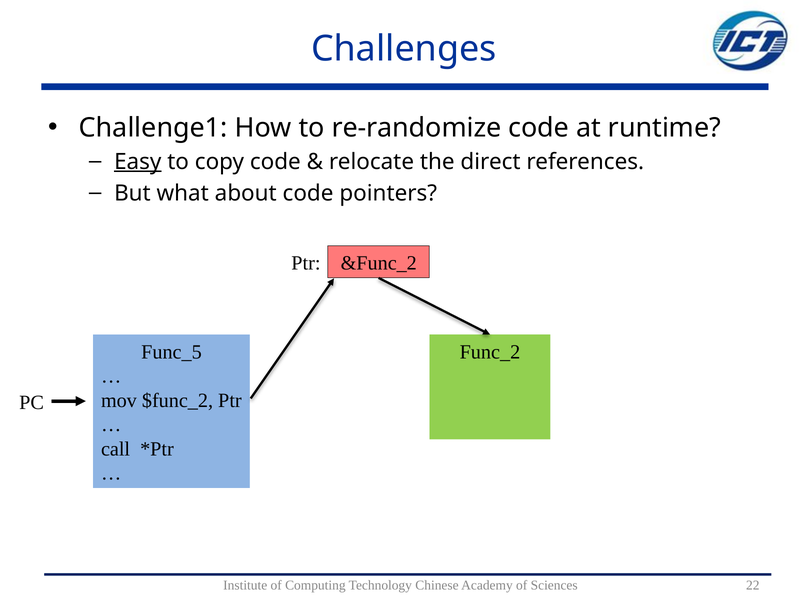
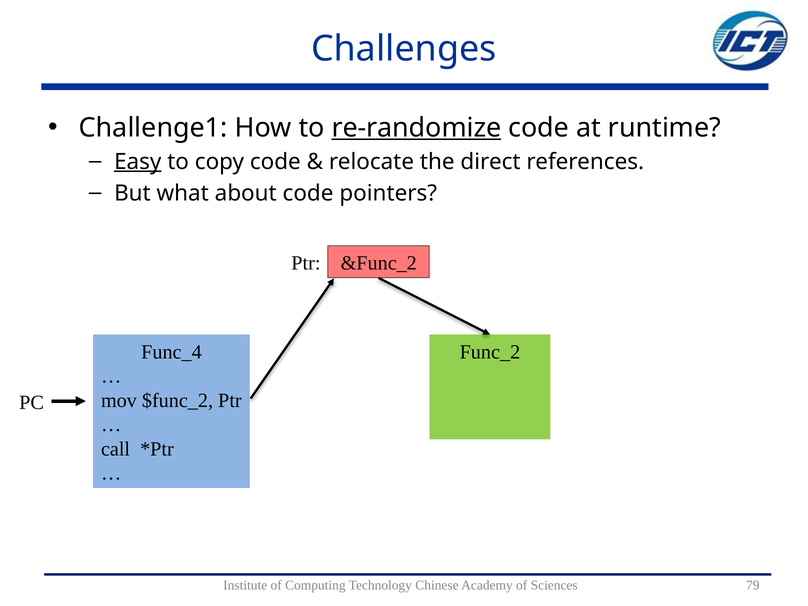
re-randomize underline: none -> present
Func_5: Func_5 -> Func_4
22: 22 -> 79
